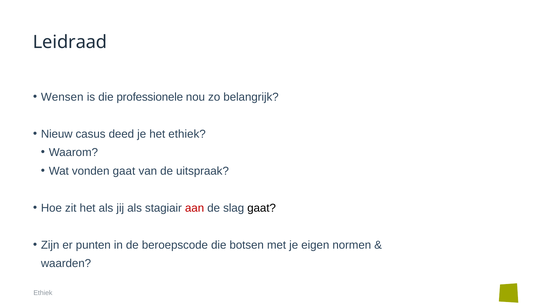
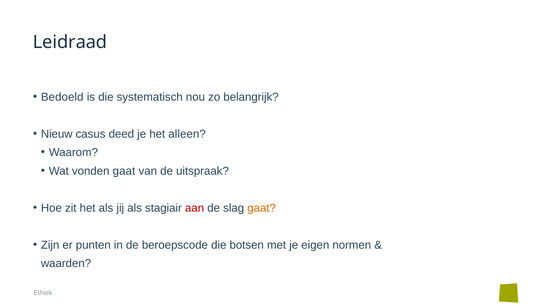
Wensen: Wensen -> Bedoeld
professionele: professionele -> systematisch
het ethiek: ethiek -> alleen
gaat at (262, 208) colour: black -> orange
